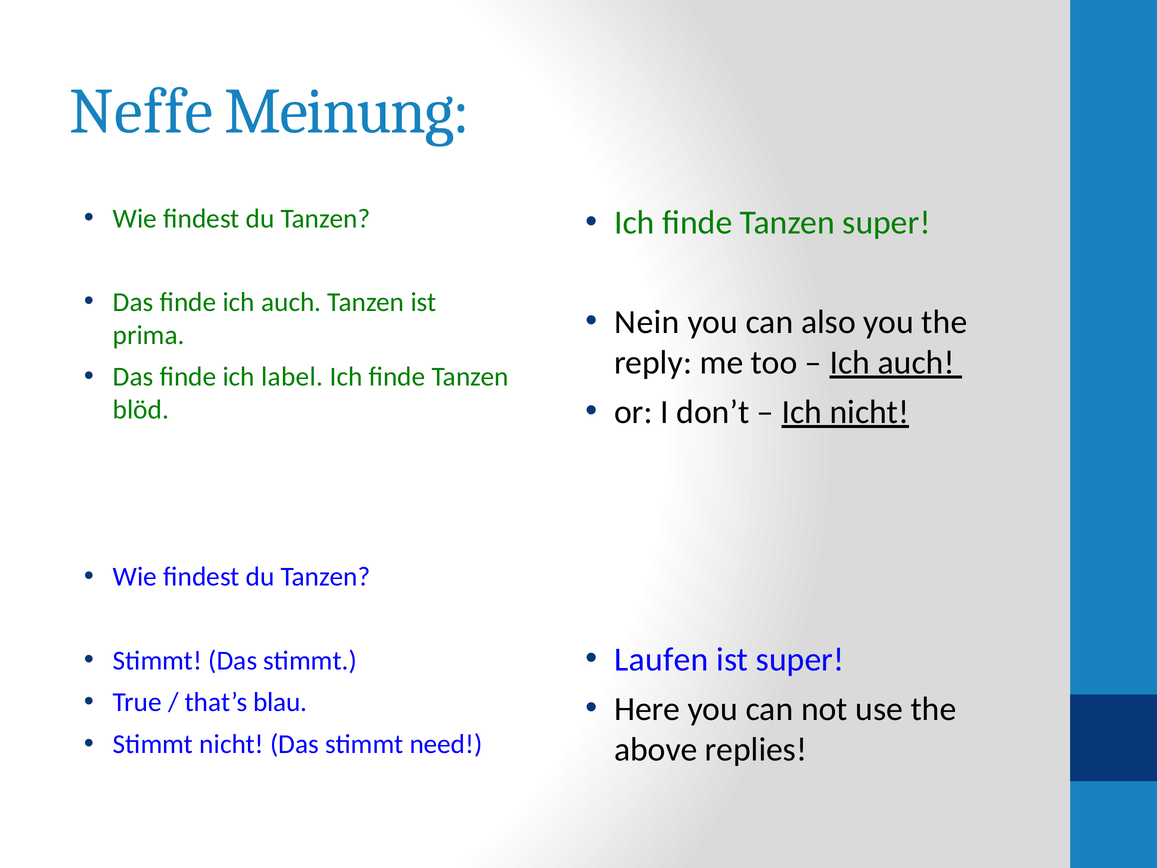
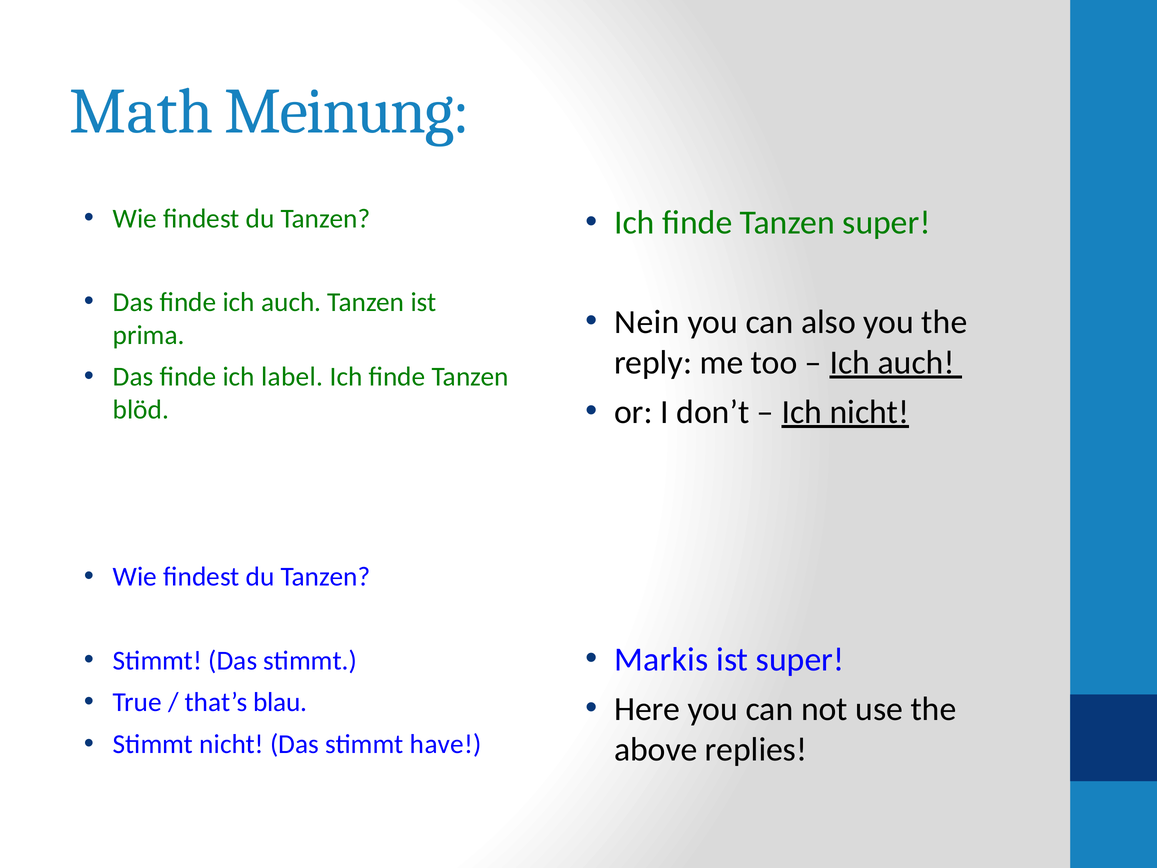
Neffe: Neffe -> Math
Laufen: Laufen -> Markis
need: need -> have
